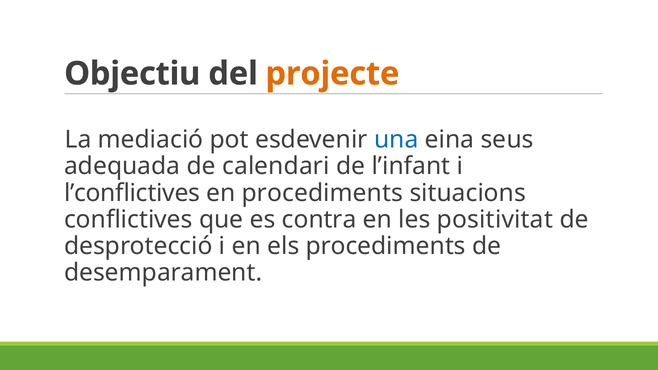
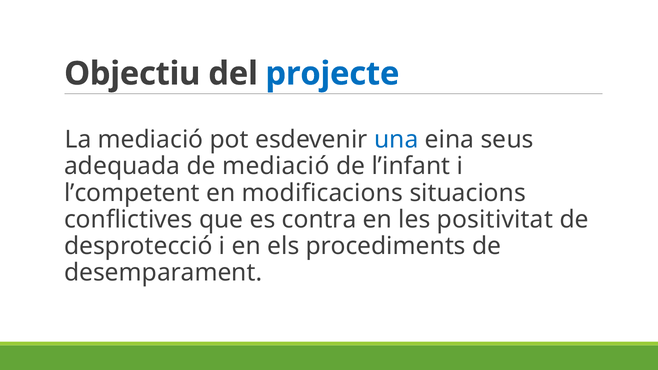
projecte colour: orange -> blue
de calendari: calendari -> mediació
l’conflictives: l’conflictives -> l’competent
en procediments: procediments -> modificacions
